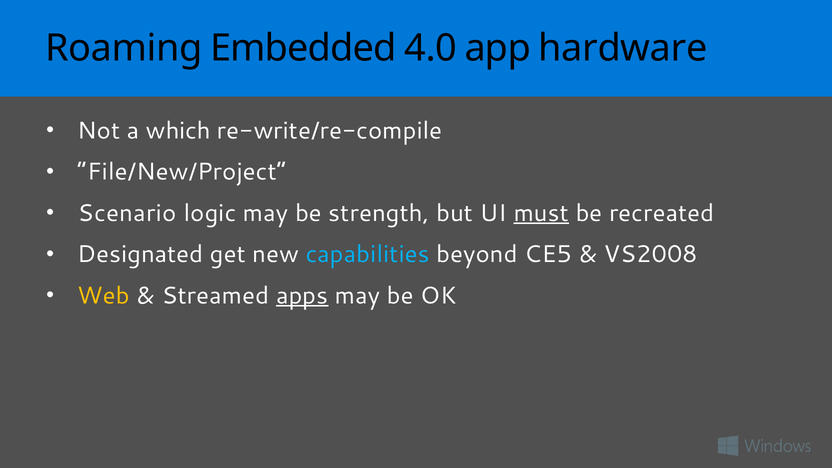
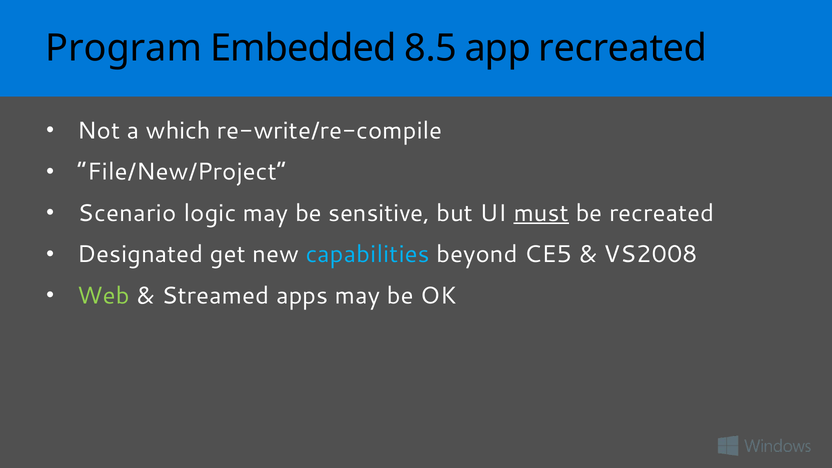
Roaming: Roaming -> Program
4.0: 4.0 -> 8.5
app hardware: hardware -> recreated
strength: strength -> sensitive
Web colour: yellow -> light green
apps underline: present -> none
